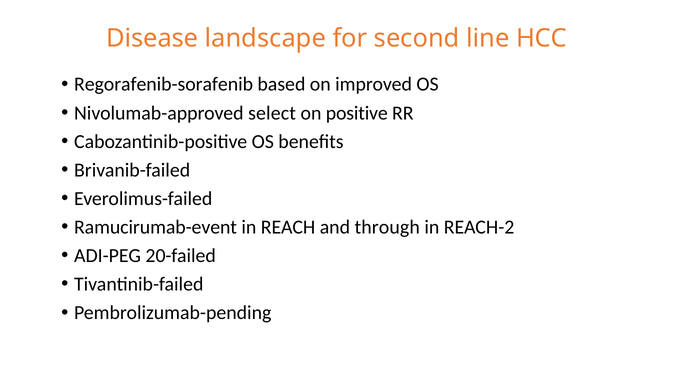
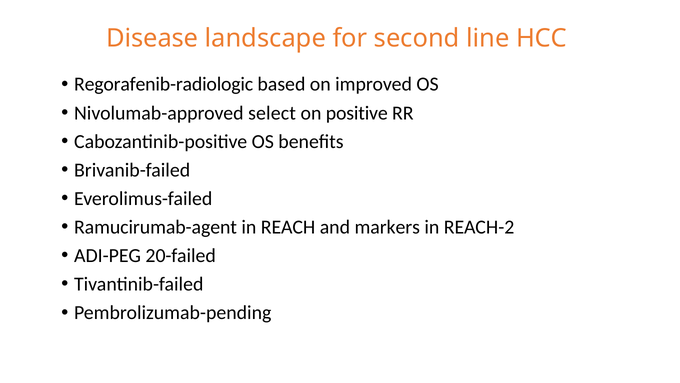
Regorafenib-sorafenib: Regorafenib-sorafenib -> Regorafenib-radiologic
Ramucirumab-event: Ramucirumab-event -> Ramucirumab-agent
through: through -> markers
